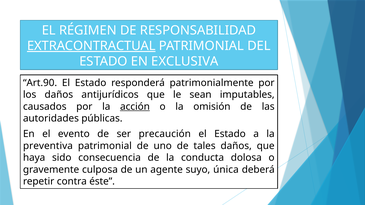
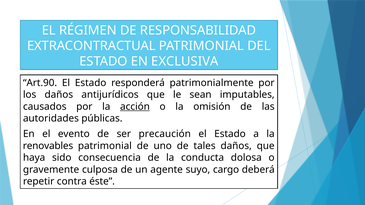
EXTRACONTRACTUAL underline: present -> none
preventiva: preventiva -> renovables
única: única -> cargo
